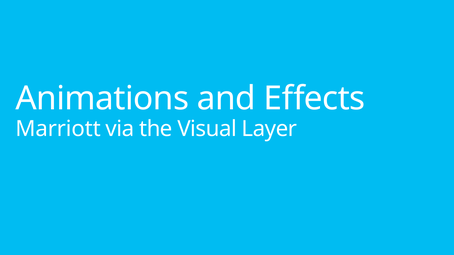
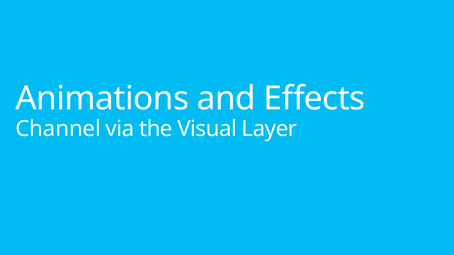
Marriott: Marriott -> Channel
